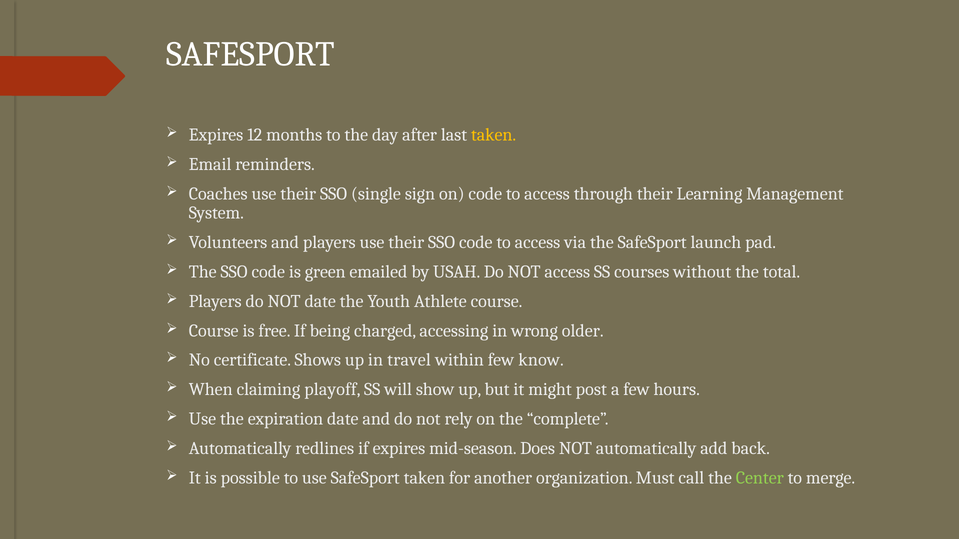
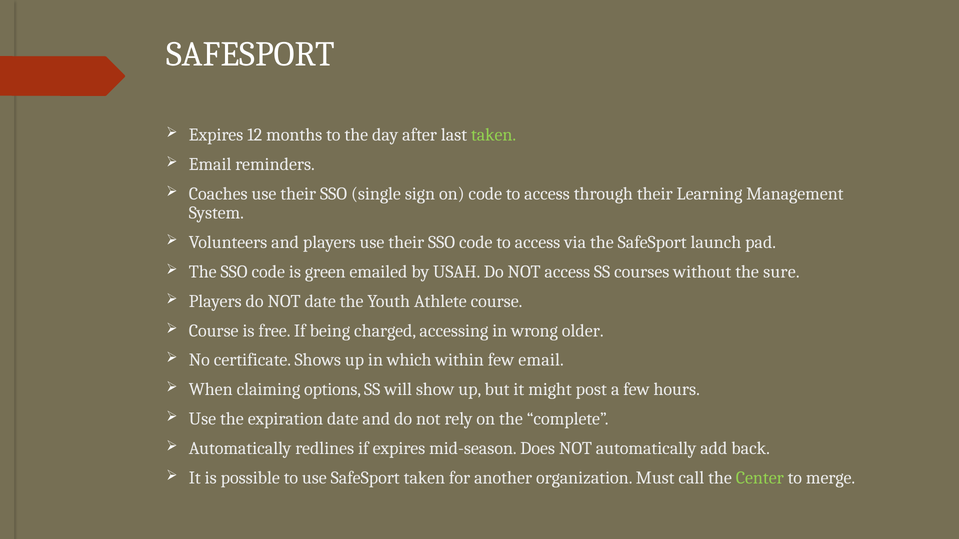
taken at (494, 135) colour: yellow -> light green
total: total -> sure
travel: travel -> which
few know: know -> email
playoff: playoff -> options
